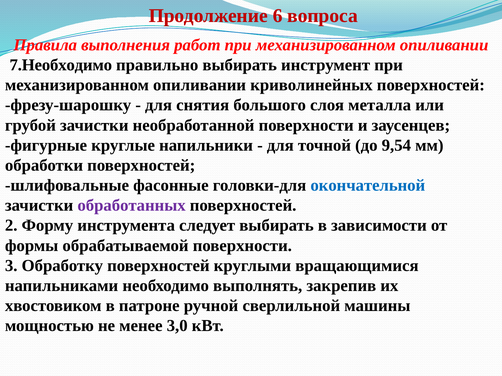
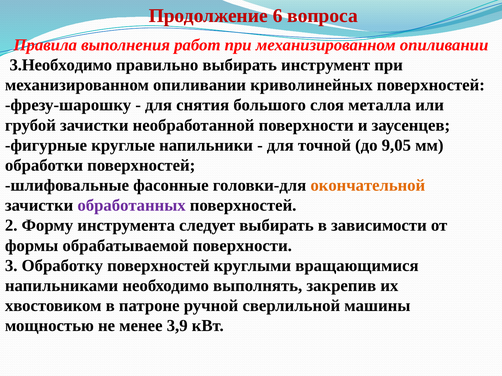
7.Необходимо: 7.Необходимо -> 3.Необходимо
9,54: 9,54 -> 9,05
окончательной colour: blue -> orange
3,0: 3,0 -> 3,9
